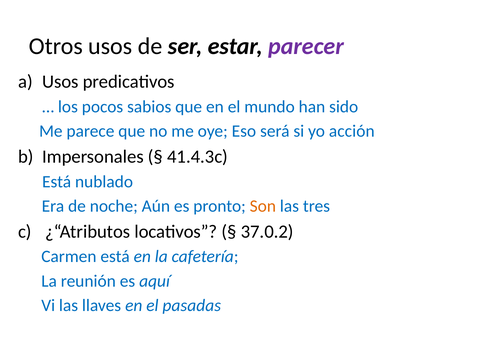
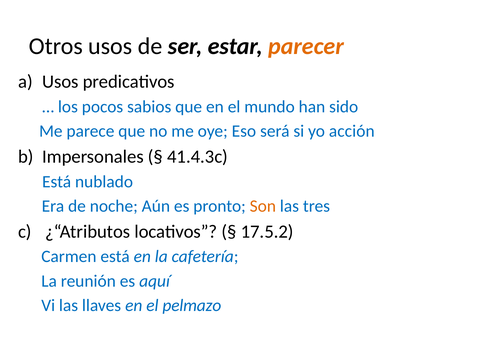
parecer colour: purple -> orange
37.0.2: 37.0.2 -> 17.5.2
pasadas: pasadas -> pelmazo
